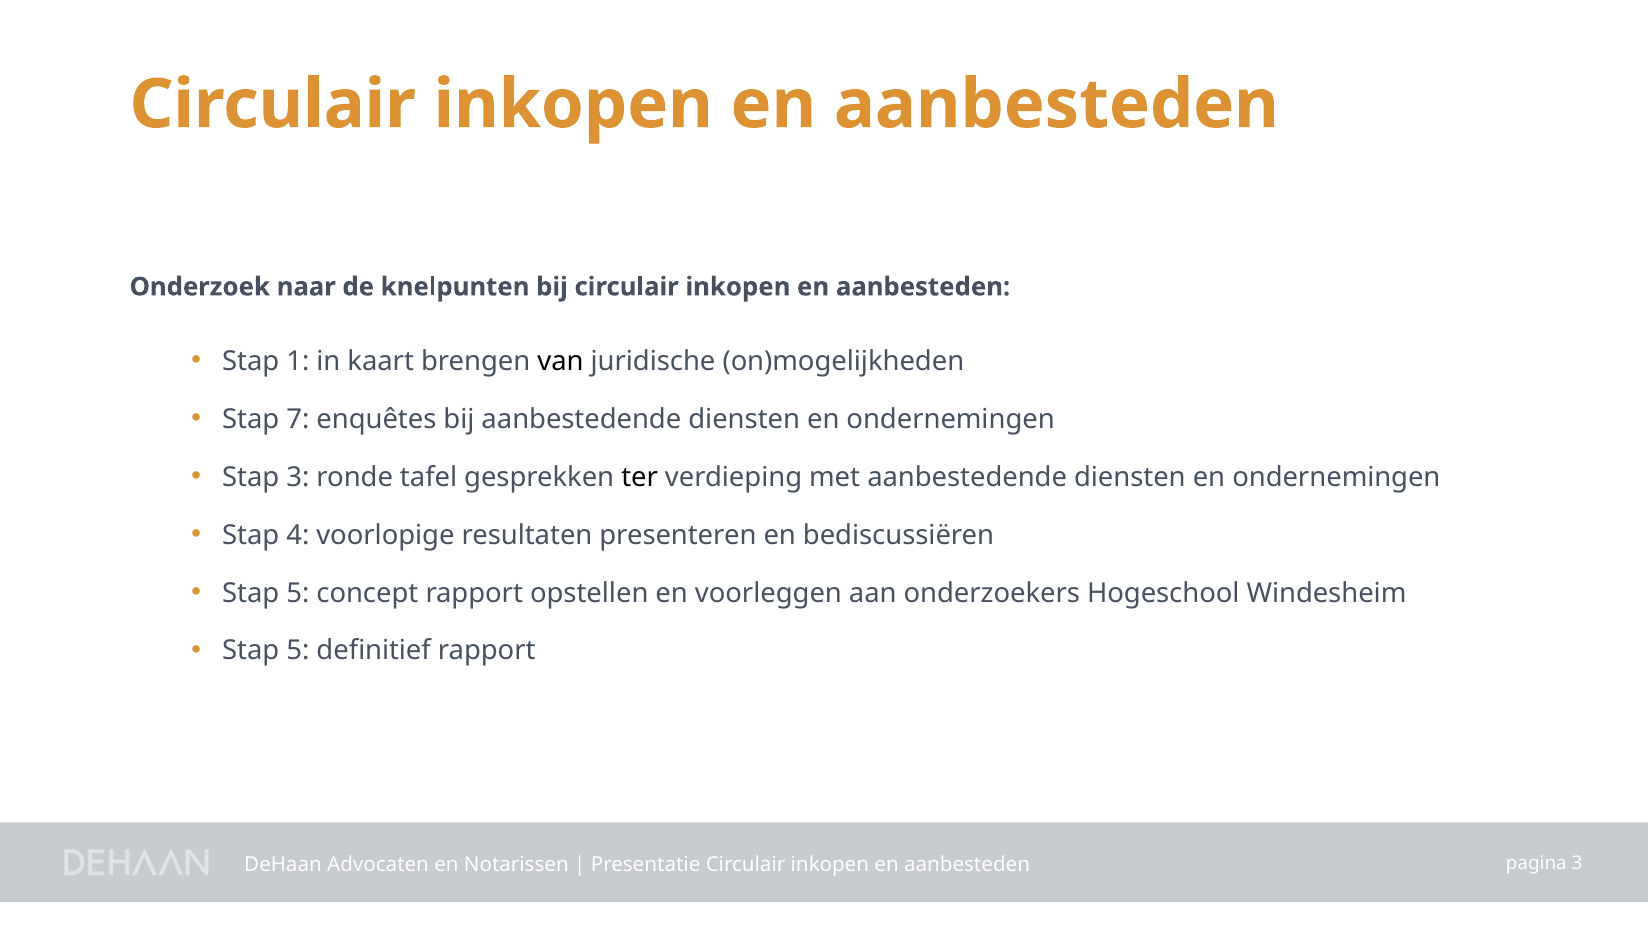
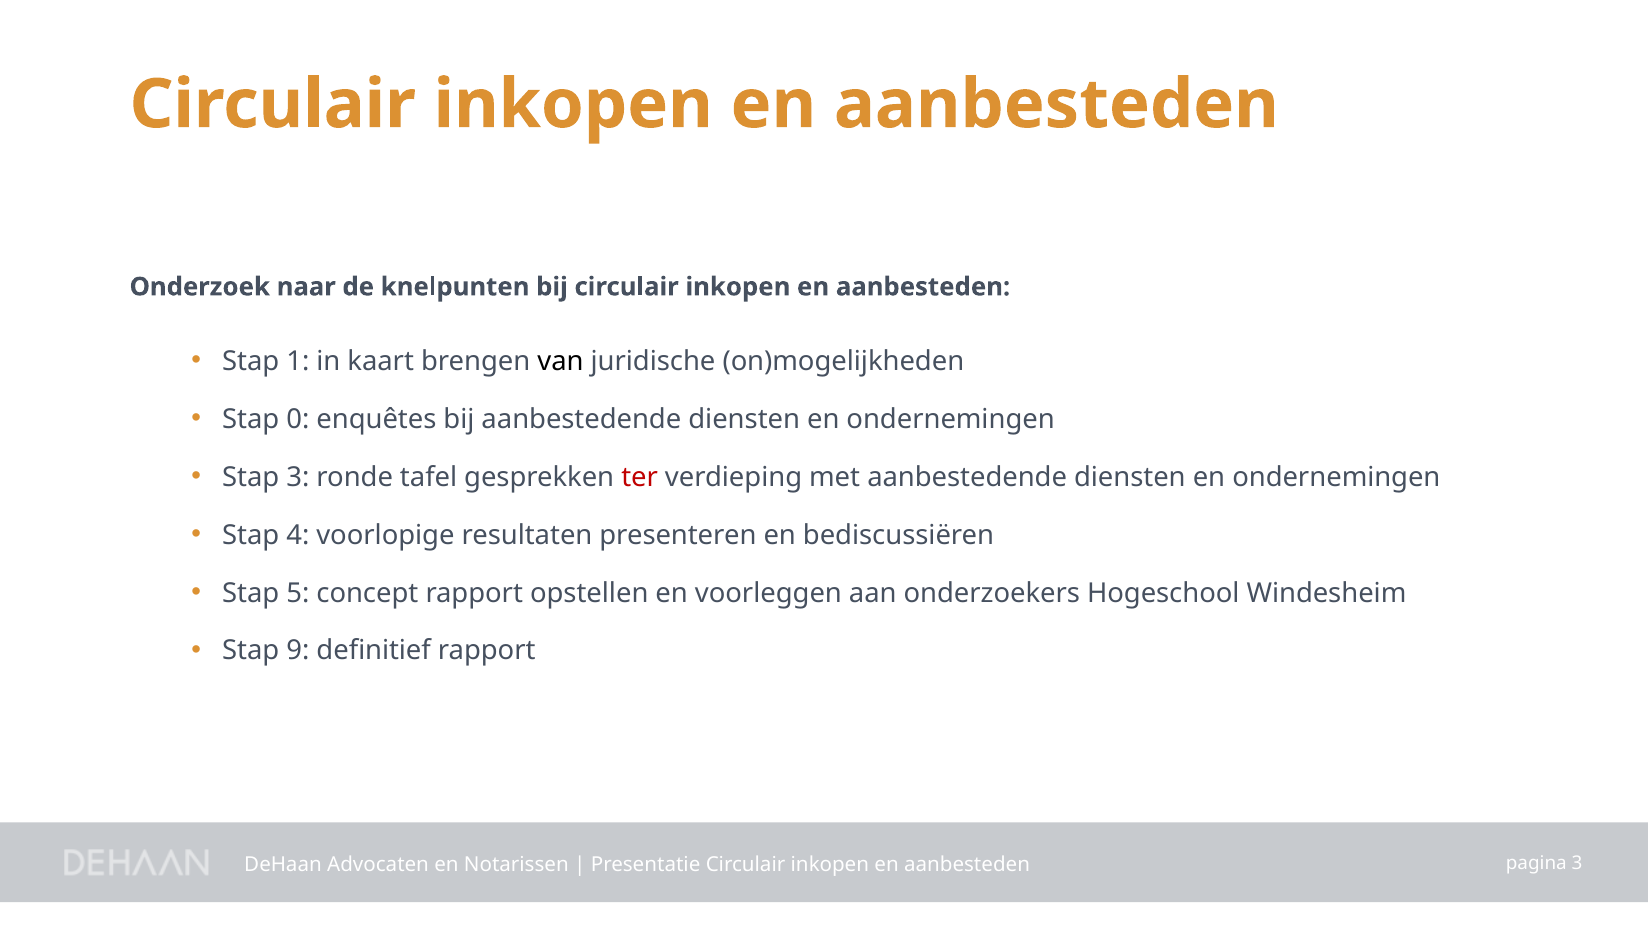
7: 7 -> 0
ter colour: black -> red
5 at (298, 651): 5 -> 9
